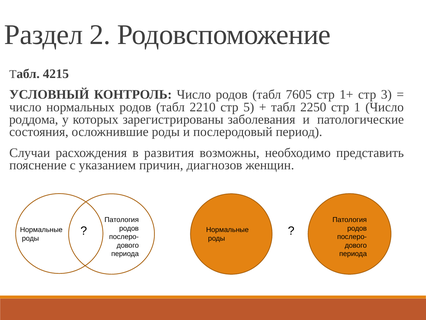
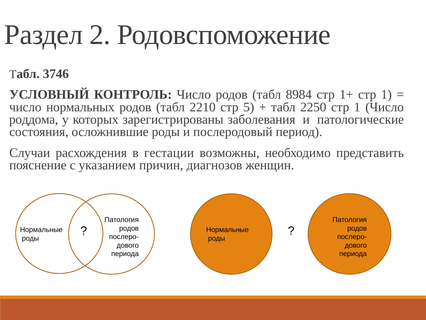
4215: 4215 -> 3746
7605: 7605 -> 8984
1+ стр 3: 3 -> 1
развития: развития -> гестации
